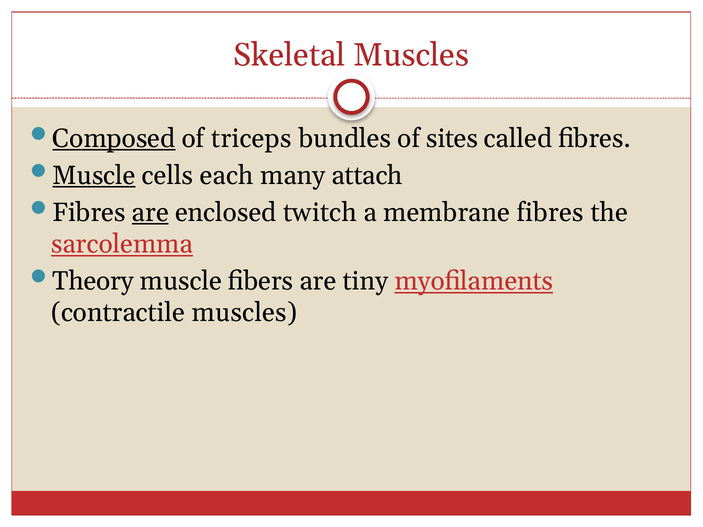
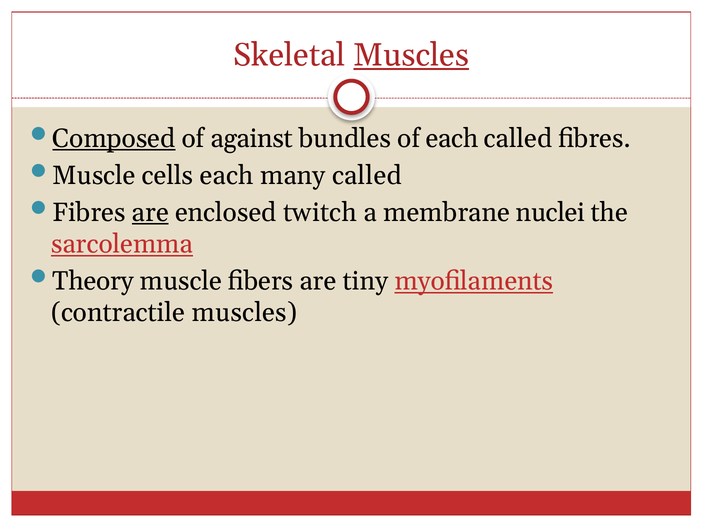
Muscles at (411, 55) underline: none -> present
triceps: triceps -> against
of sites: sites -> each
Muscle at (94, 175) underline: present -> none
many attach: attach -> called
membrane fibres: fibres -> nuclei
